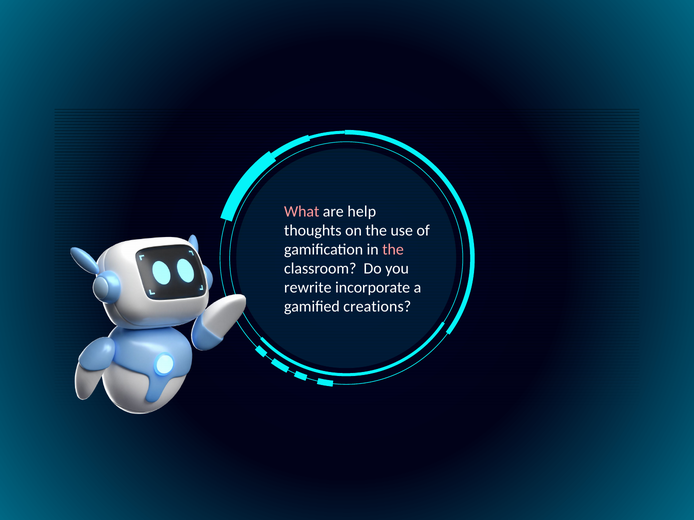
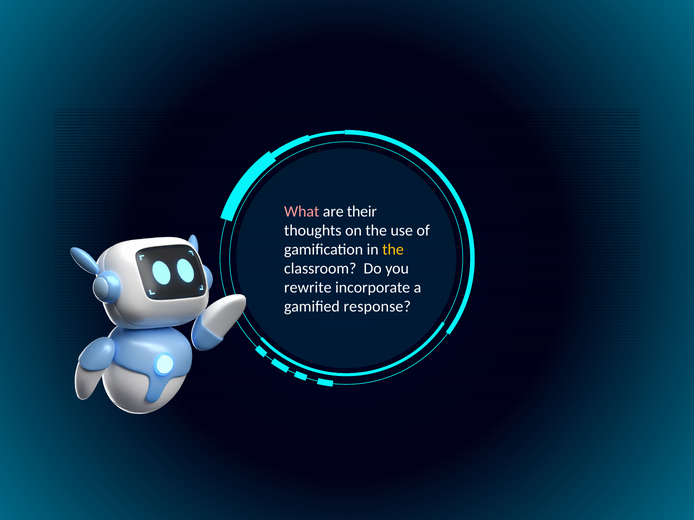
help: help -> their
the at (393, 250) colour: pink -> yellow
creations: creations -> response
